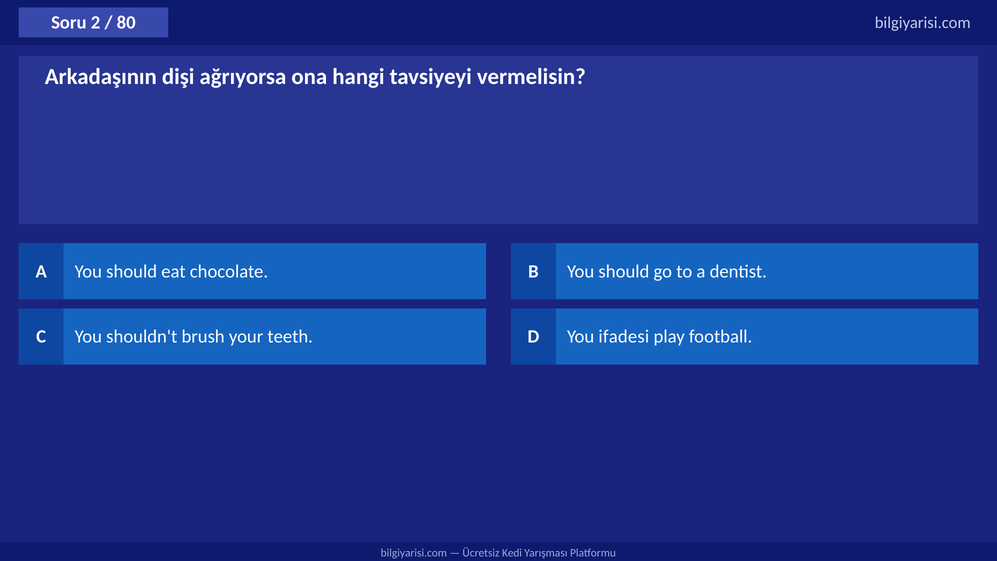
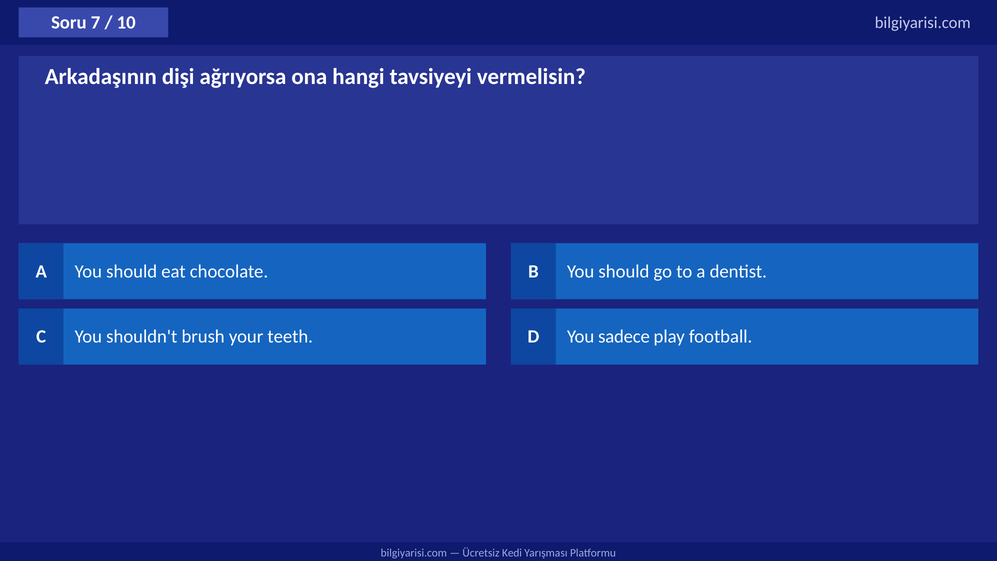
2: 2 -> 7
80: 80 -> 10
ifadesi: ifadesi -> sadece
